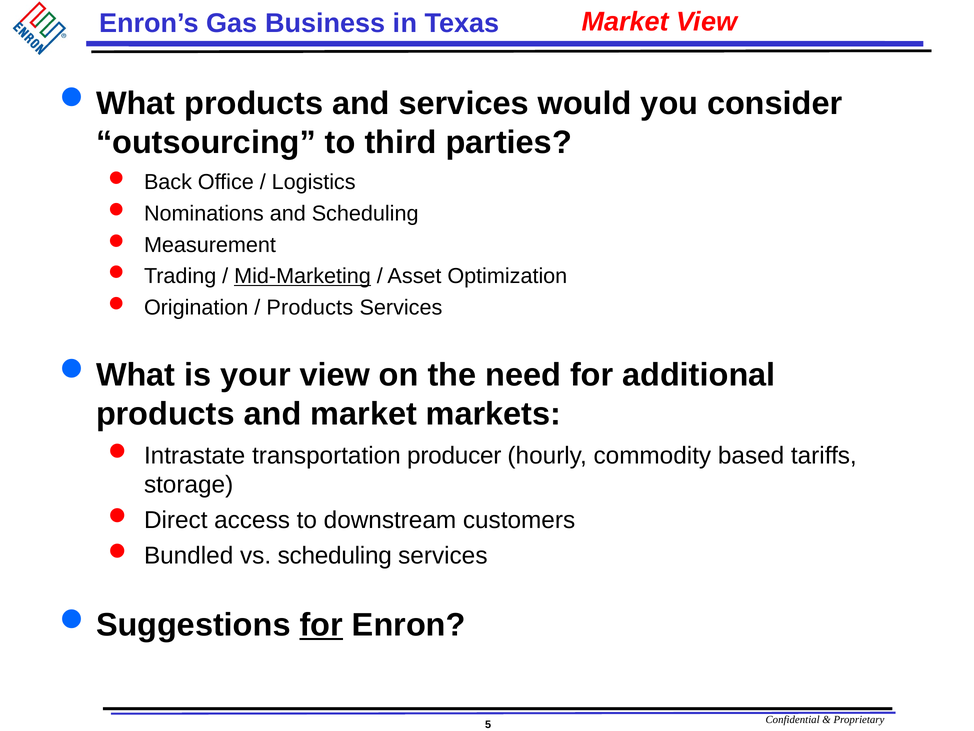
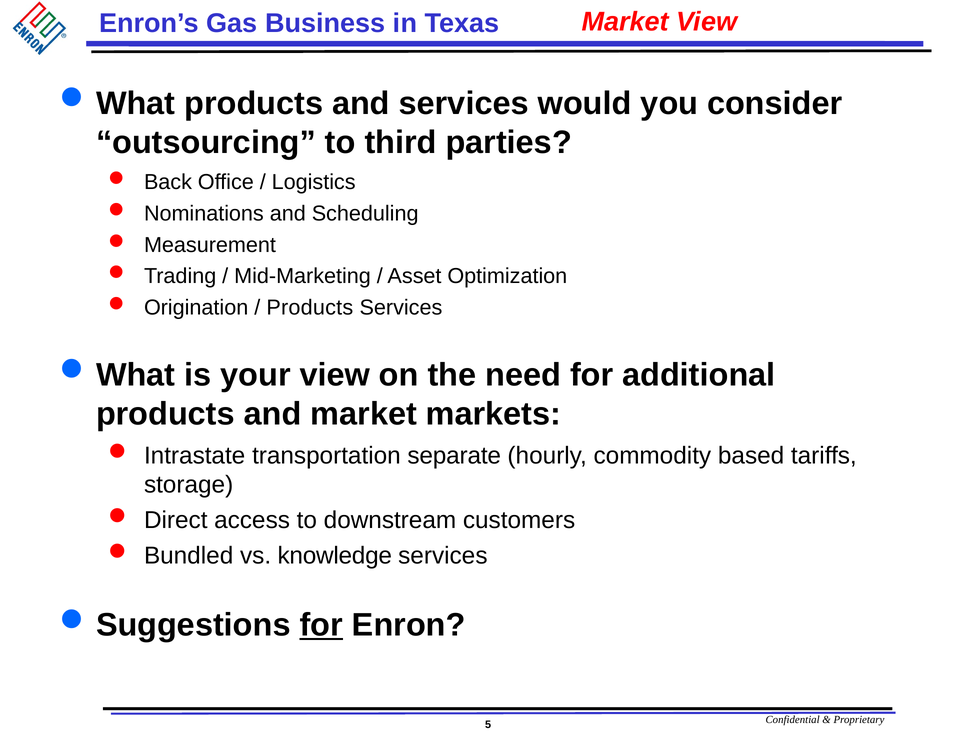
Mid-Marketing underline: present -> none
producer: producer -> separate
vs scheduling: scheduling -> knowledge
